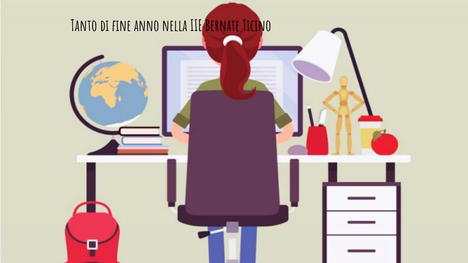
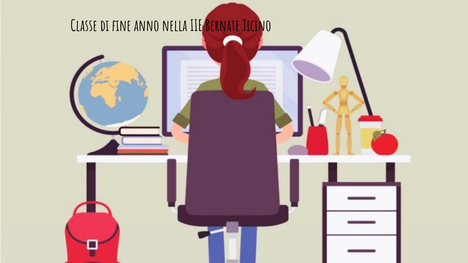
Tanto: Tanto -> Classe
